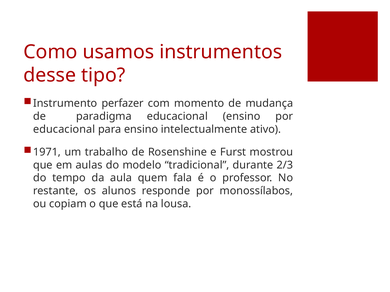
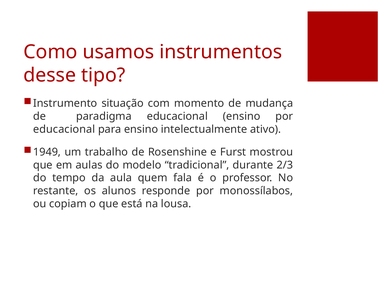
perfazer: perfazer -> situação
1971: 1971 -> 1949
